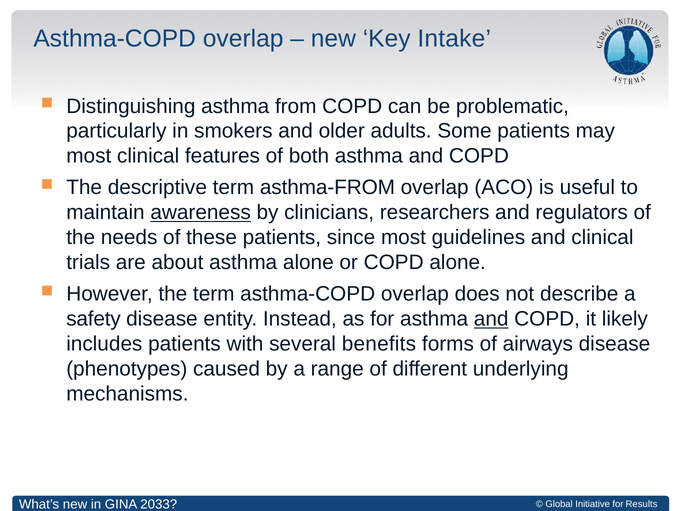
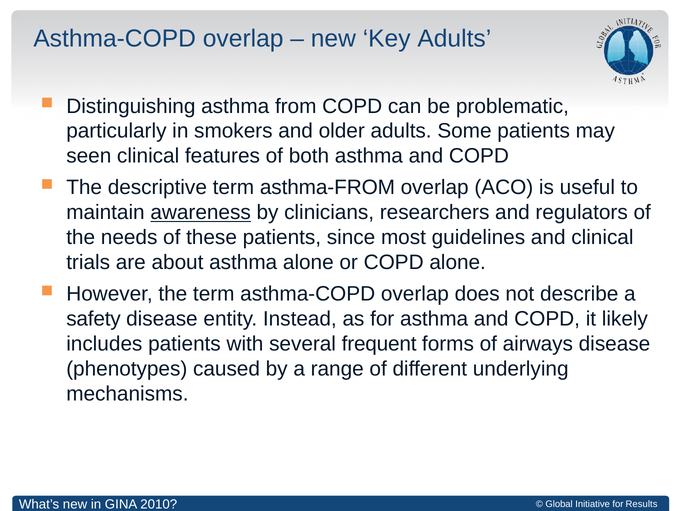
Key Intake: Intake -> Adults
most at (89, 156): most -> seen
and at (491, 319) underline: present -> none
benefits: benefits -> frequent
2033: 2033 -> 2010
